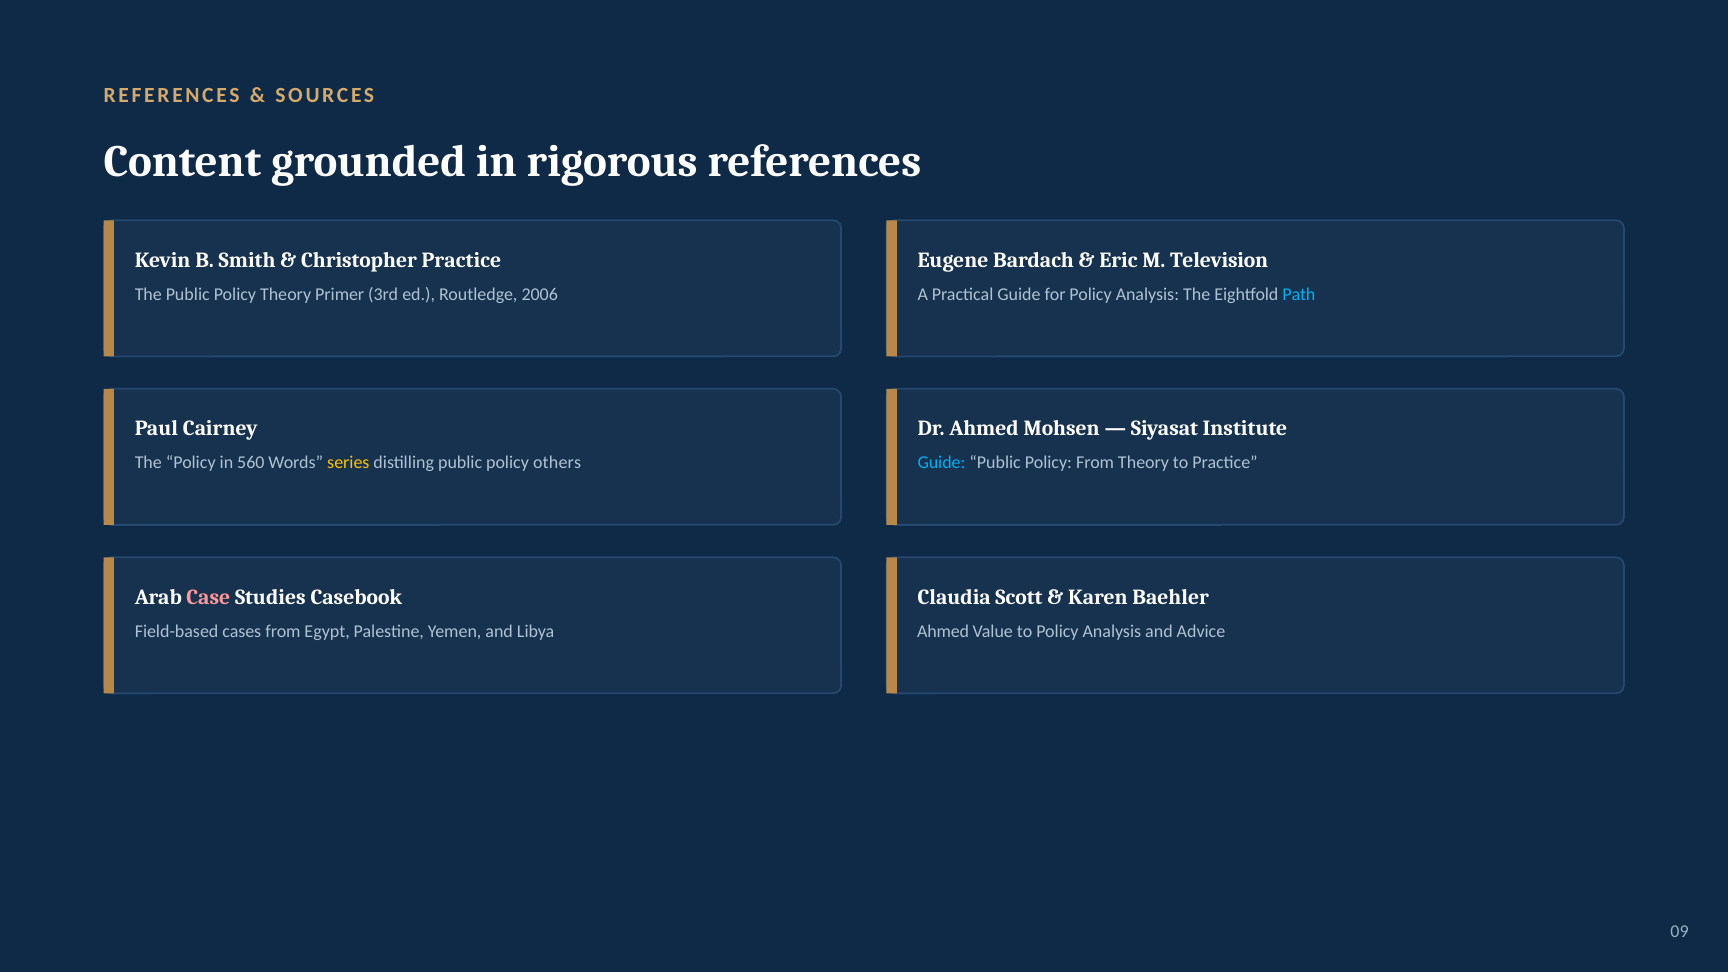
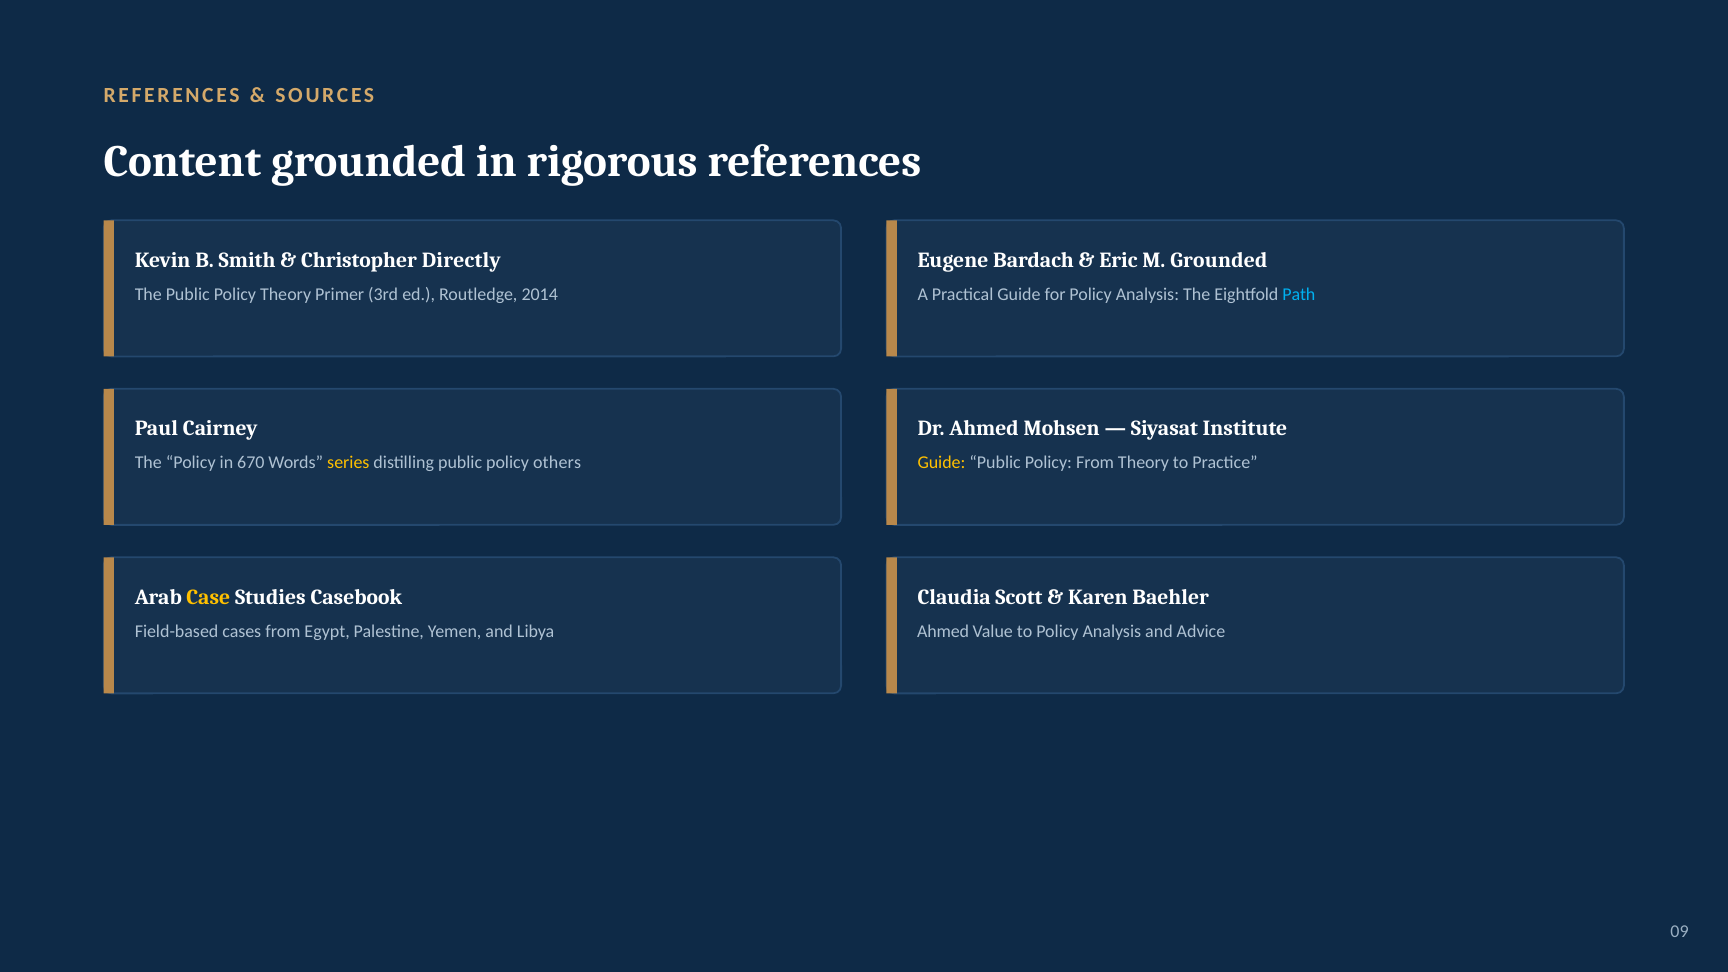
Christopher Practice: Practice -> Directly
M Television: Television -> Grounded
2006: 2006 -> 2014
560: 560 -> 670
Guide at (941, 463) colour: light blue -> yellow
Case colour: pink -> yellow
